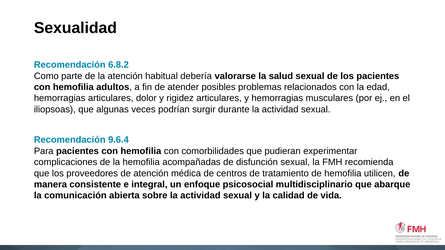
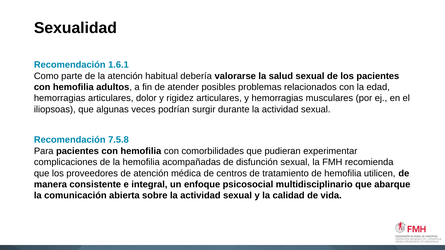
6.8.2: 6.8.2 -> 1.6.1
9.6.4: 9.6.4 -> 7.5.8
